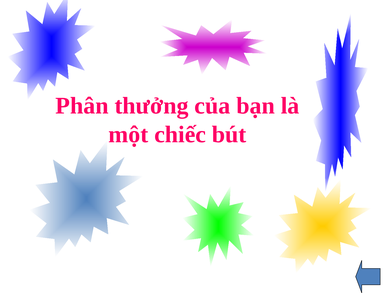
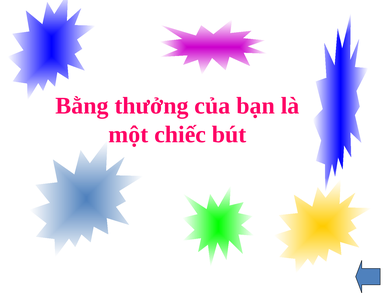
Phân: Phân -> Bằng
